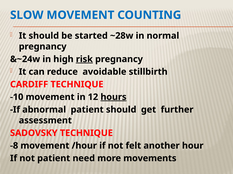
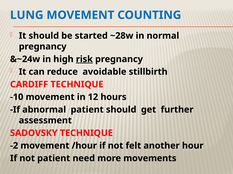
SLOW: SLOW -> LUNG
hours underline: present -> none
-8: -8 -> -2
